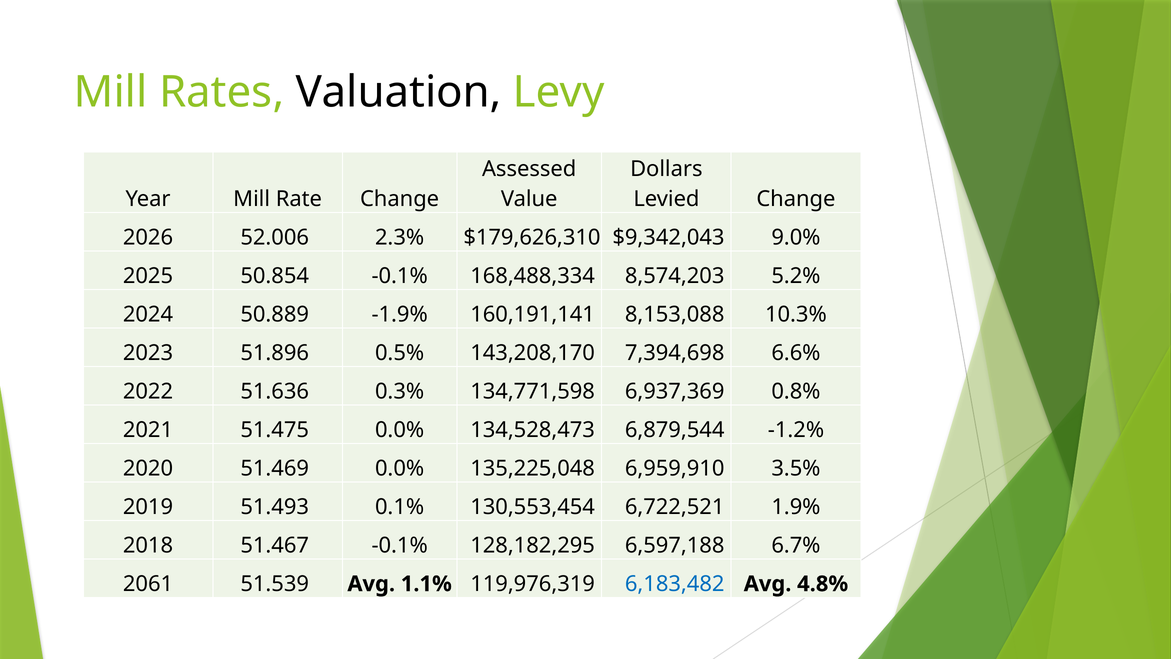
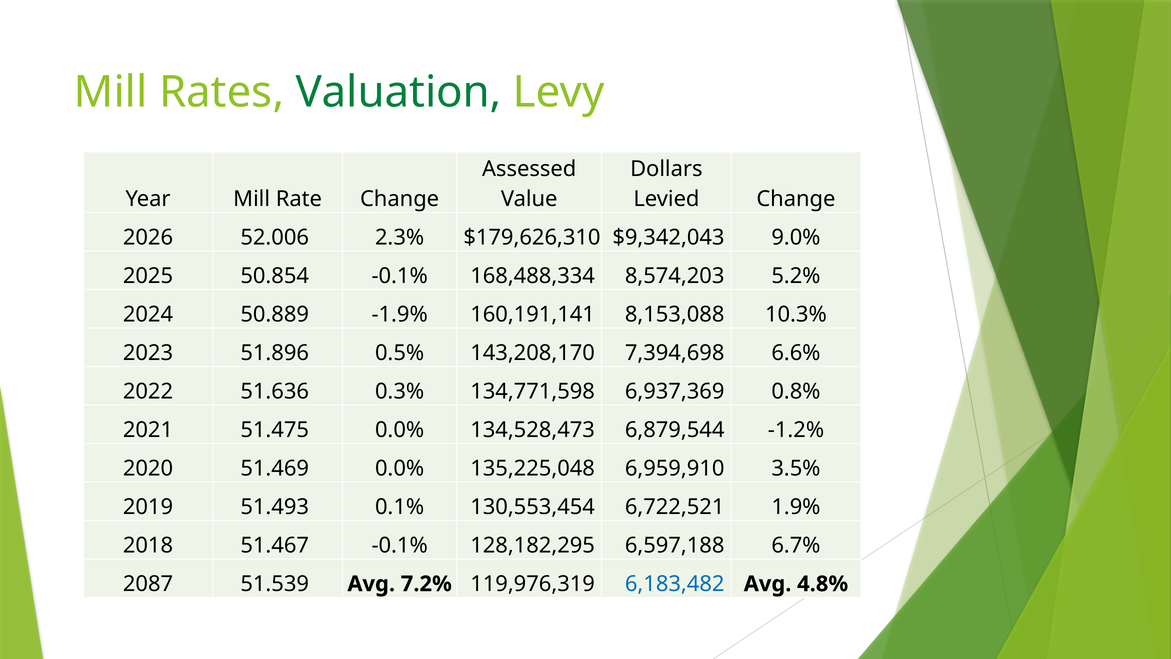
Valuation colour: black -> green
2061: 2061 -> 2087
1.1%: 1.1% -> 7.2%
